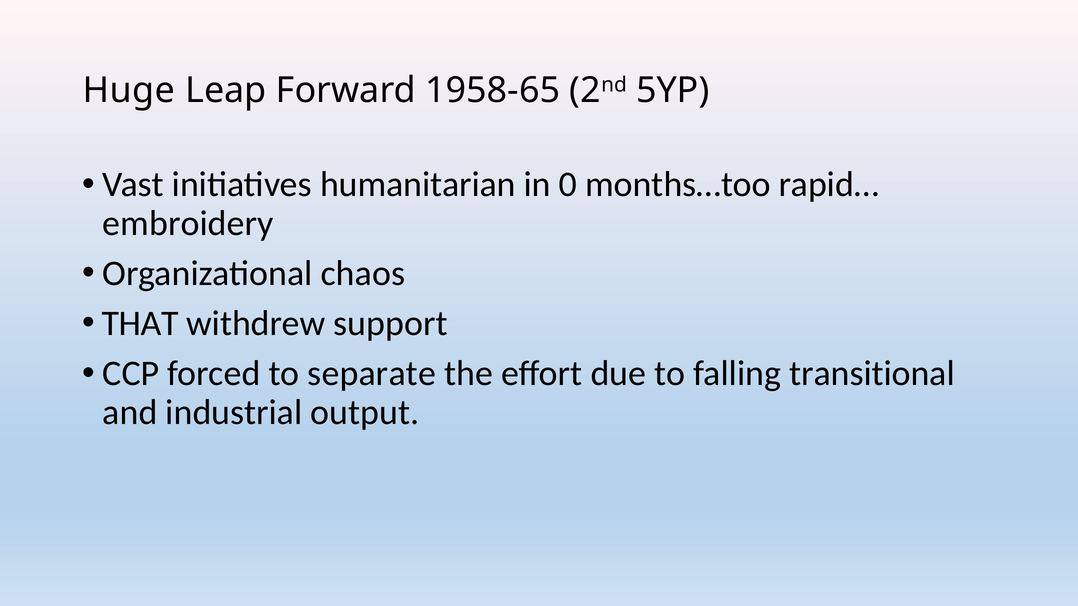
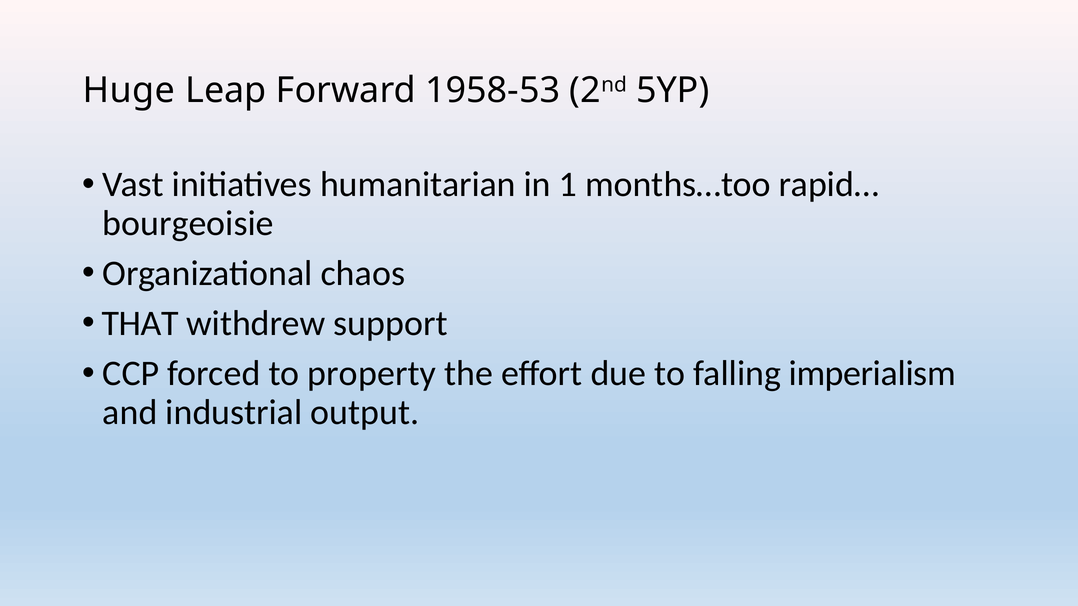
1958-65: 1958-65 -> 1958-53
0: 0 -> 1
embroidery: embroidery -> bourgeoisie
separate: separate -> property
transitional: transitional -> imperialism
